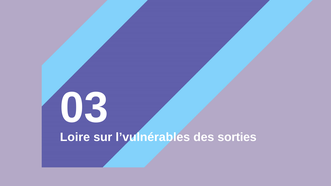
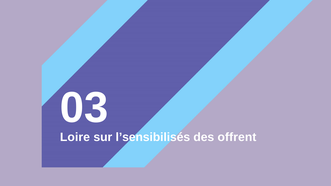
l’vulnérables: l’vulnérables -> l’sensibilisés
sorties: sorties -> offrent
